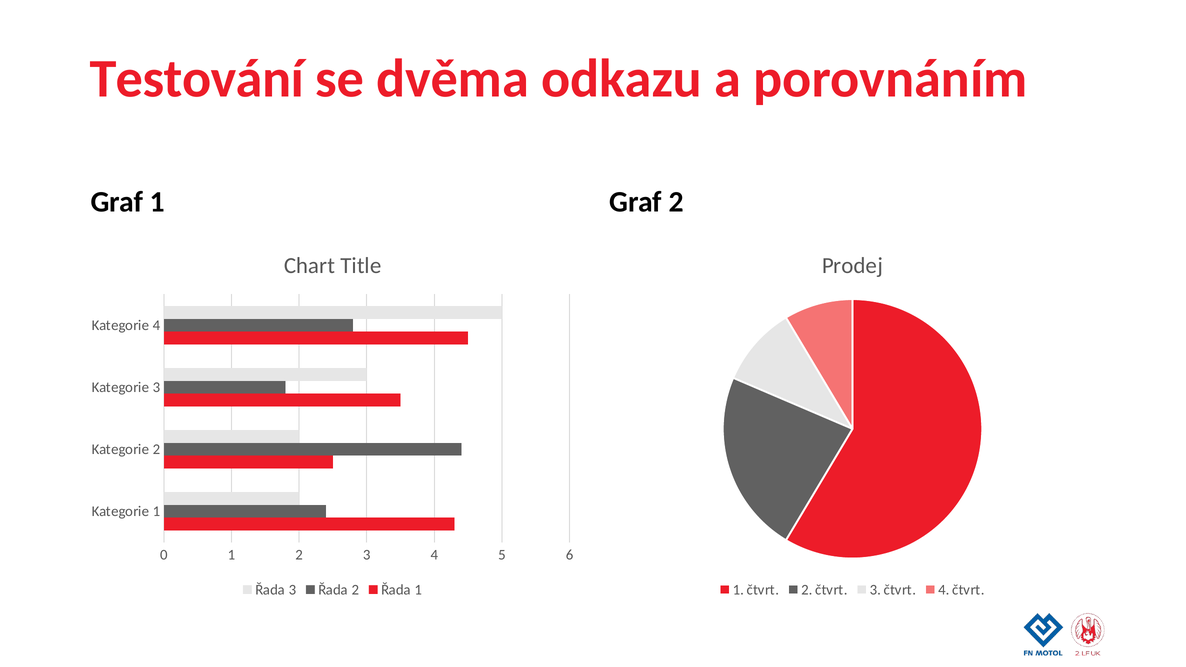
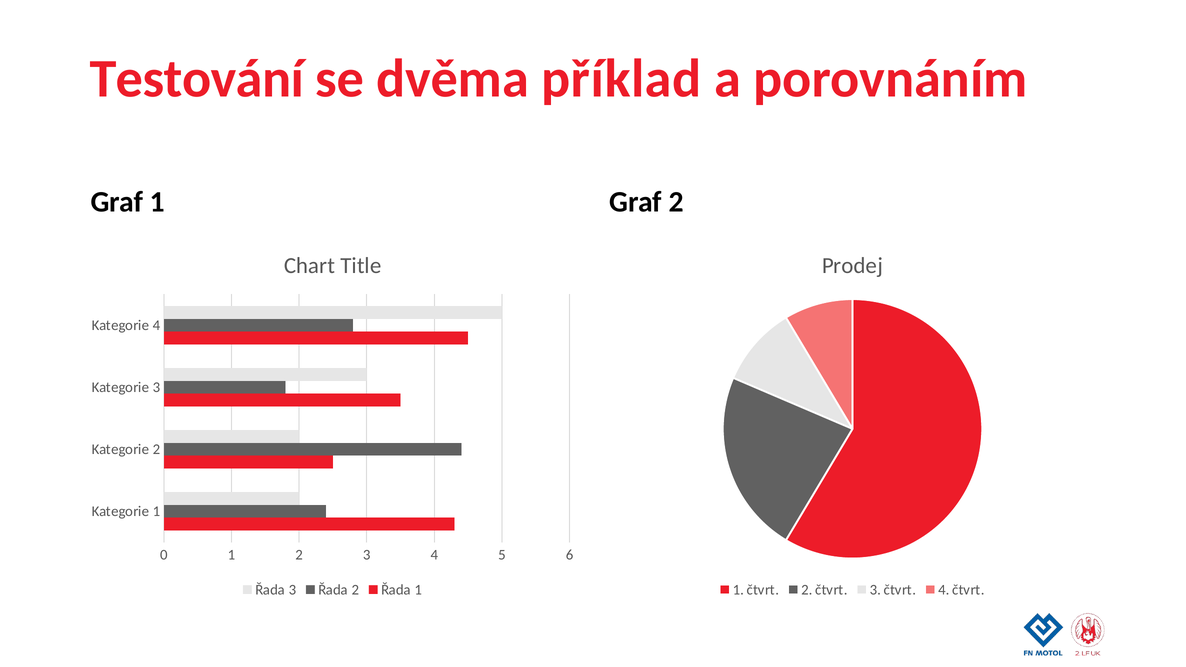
odkazu: odkazu -> příklad
